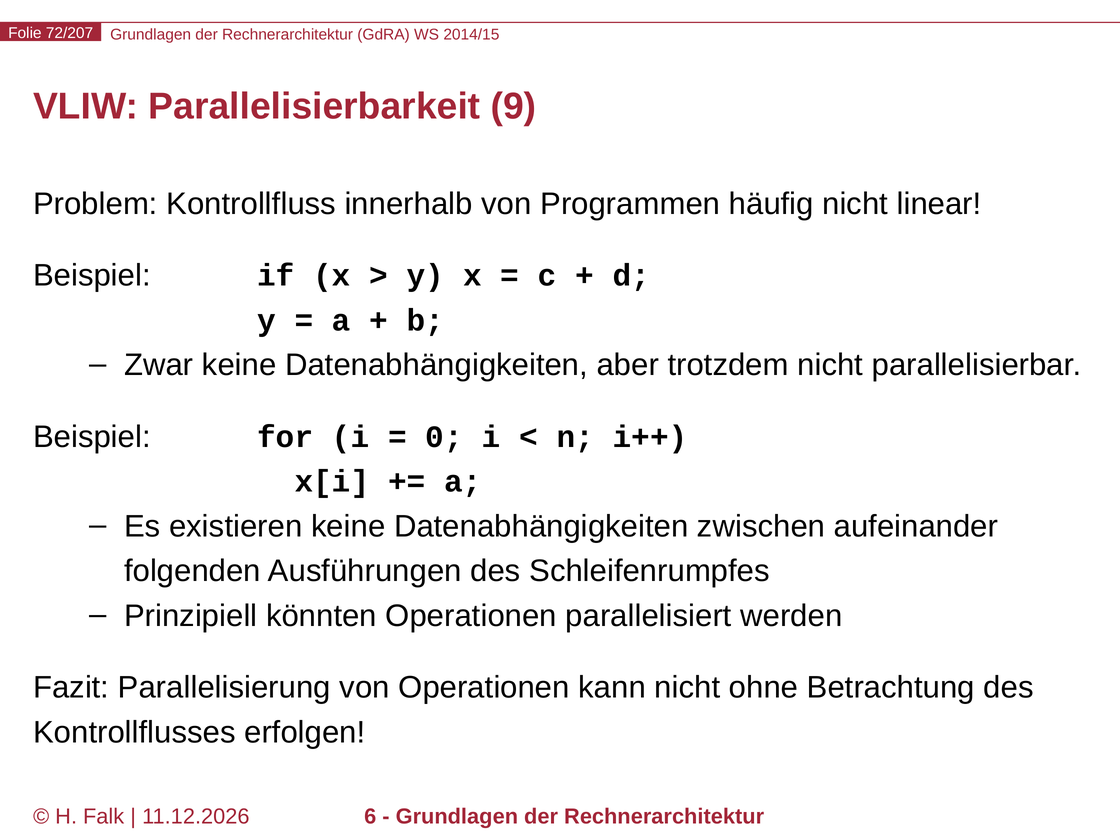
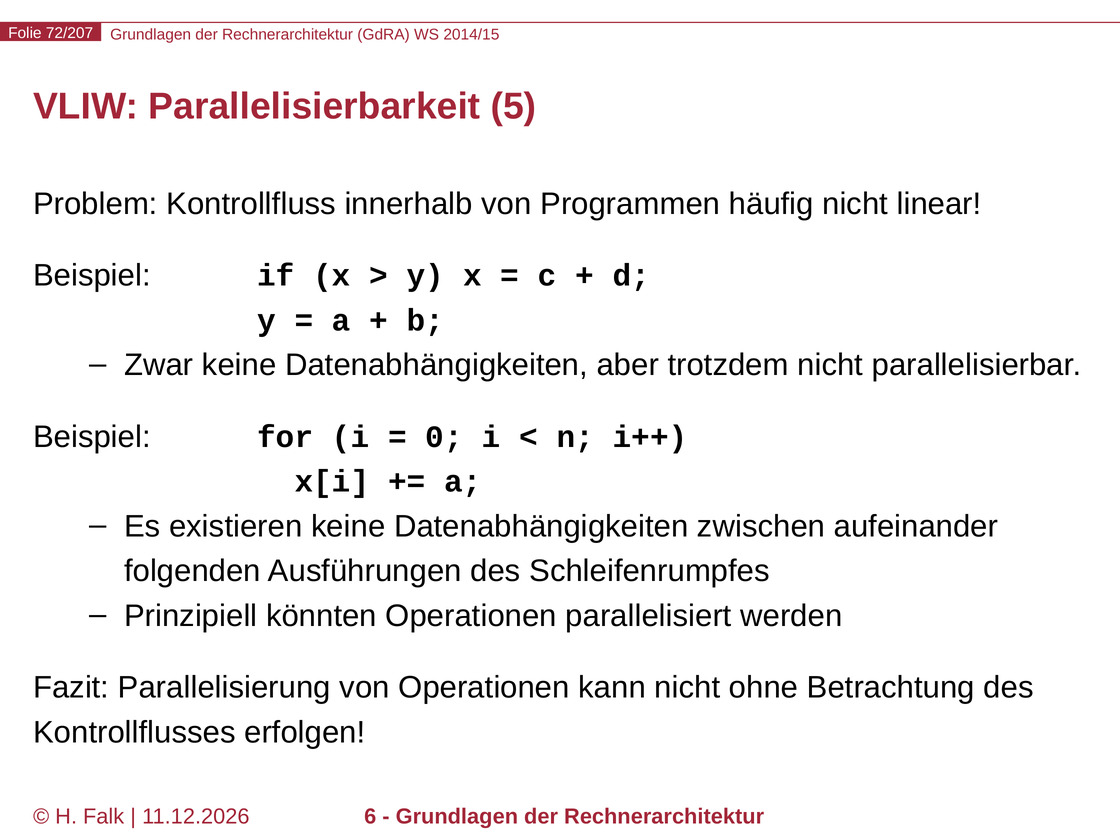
9: 9 -> 5
